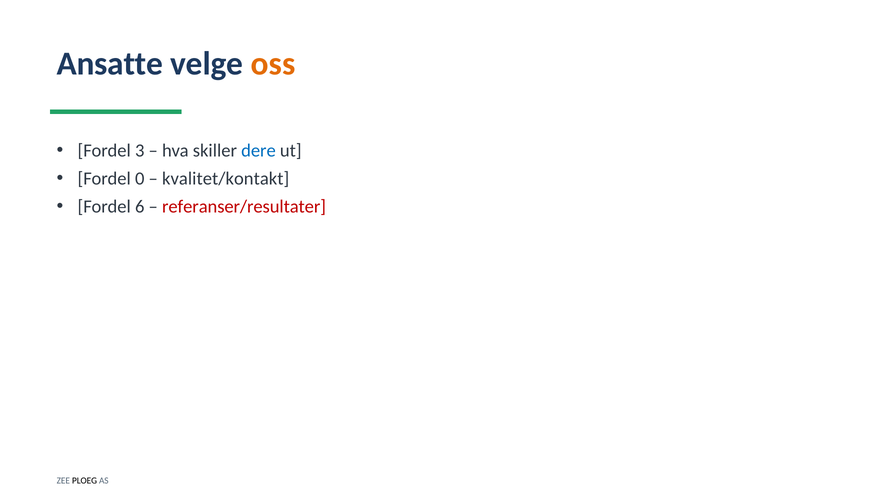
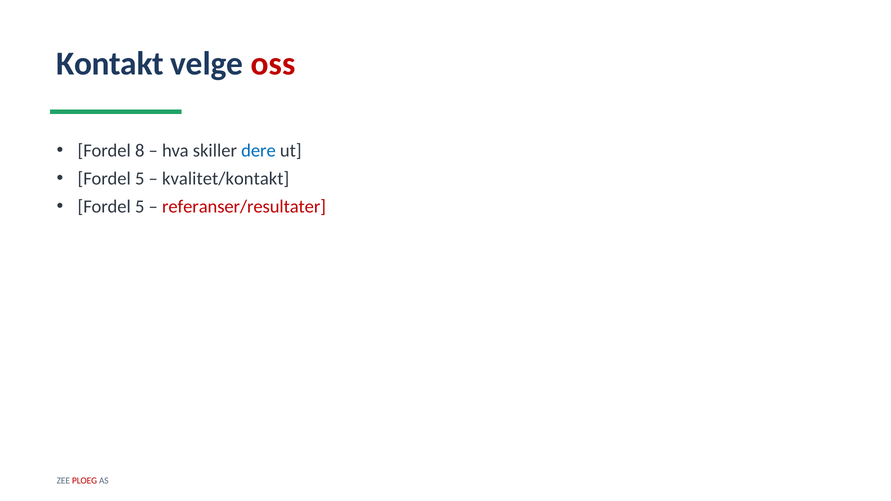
Ansatte: Ansatte -> Kontakt
oss colour: orange -> red
3: 3 -> 8
0 at (140, 179): 0 -> 5
6 at (140, 207): 6 -> 5
PLOEG colour: black -> red
